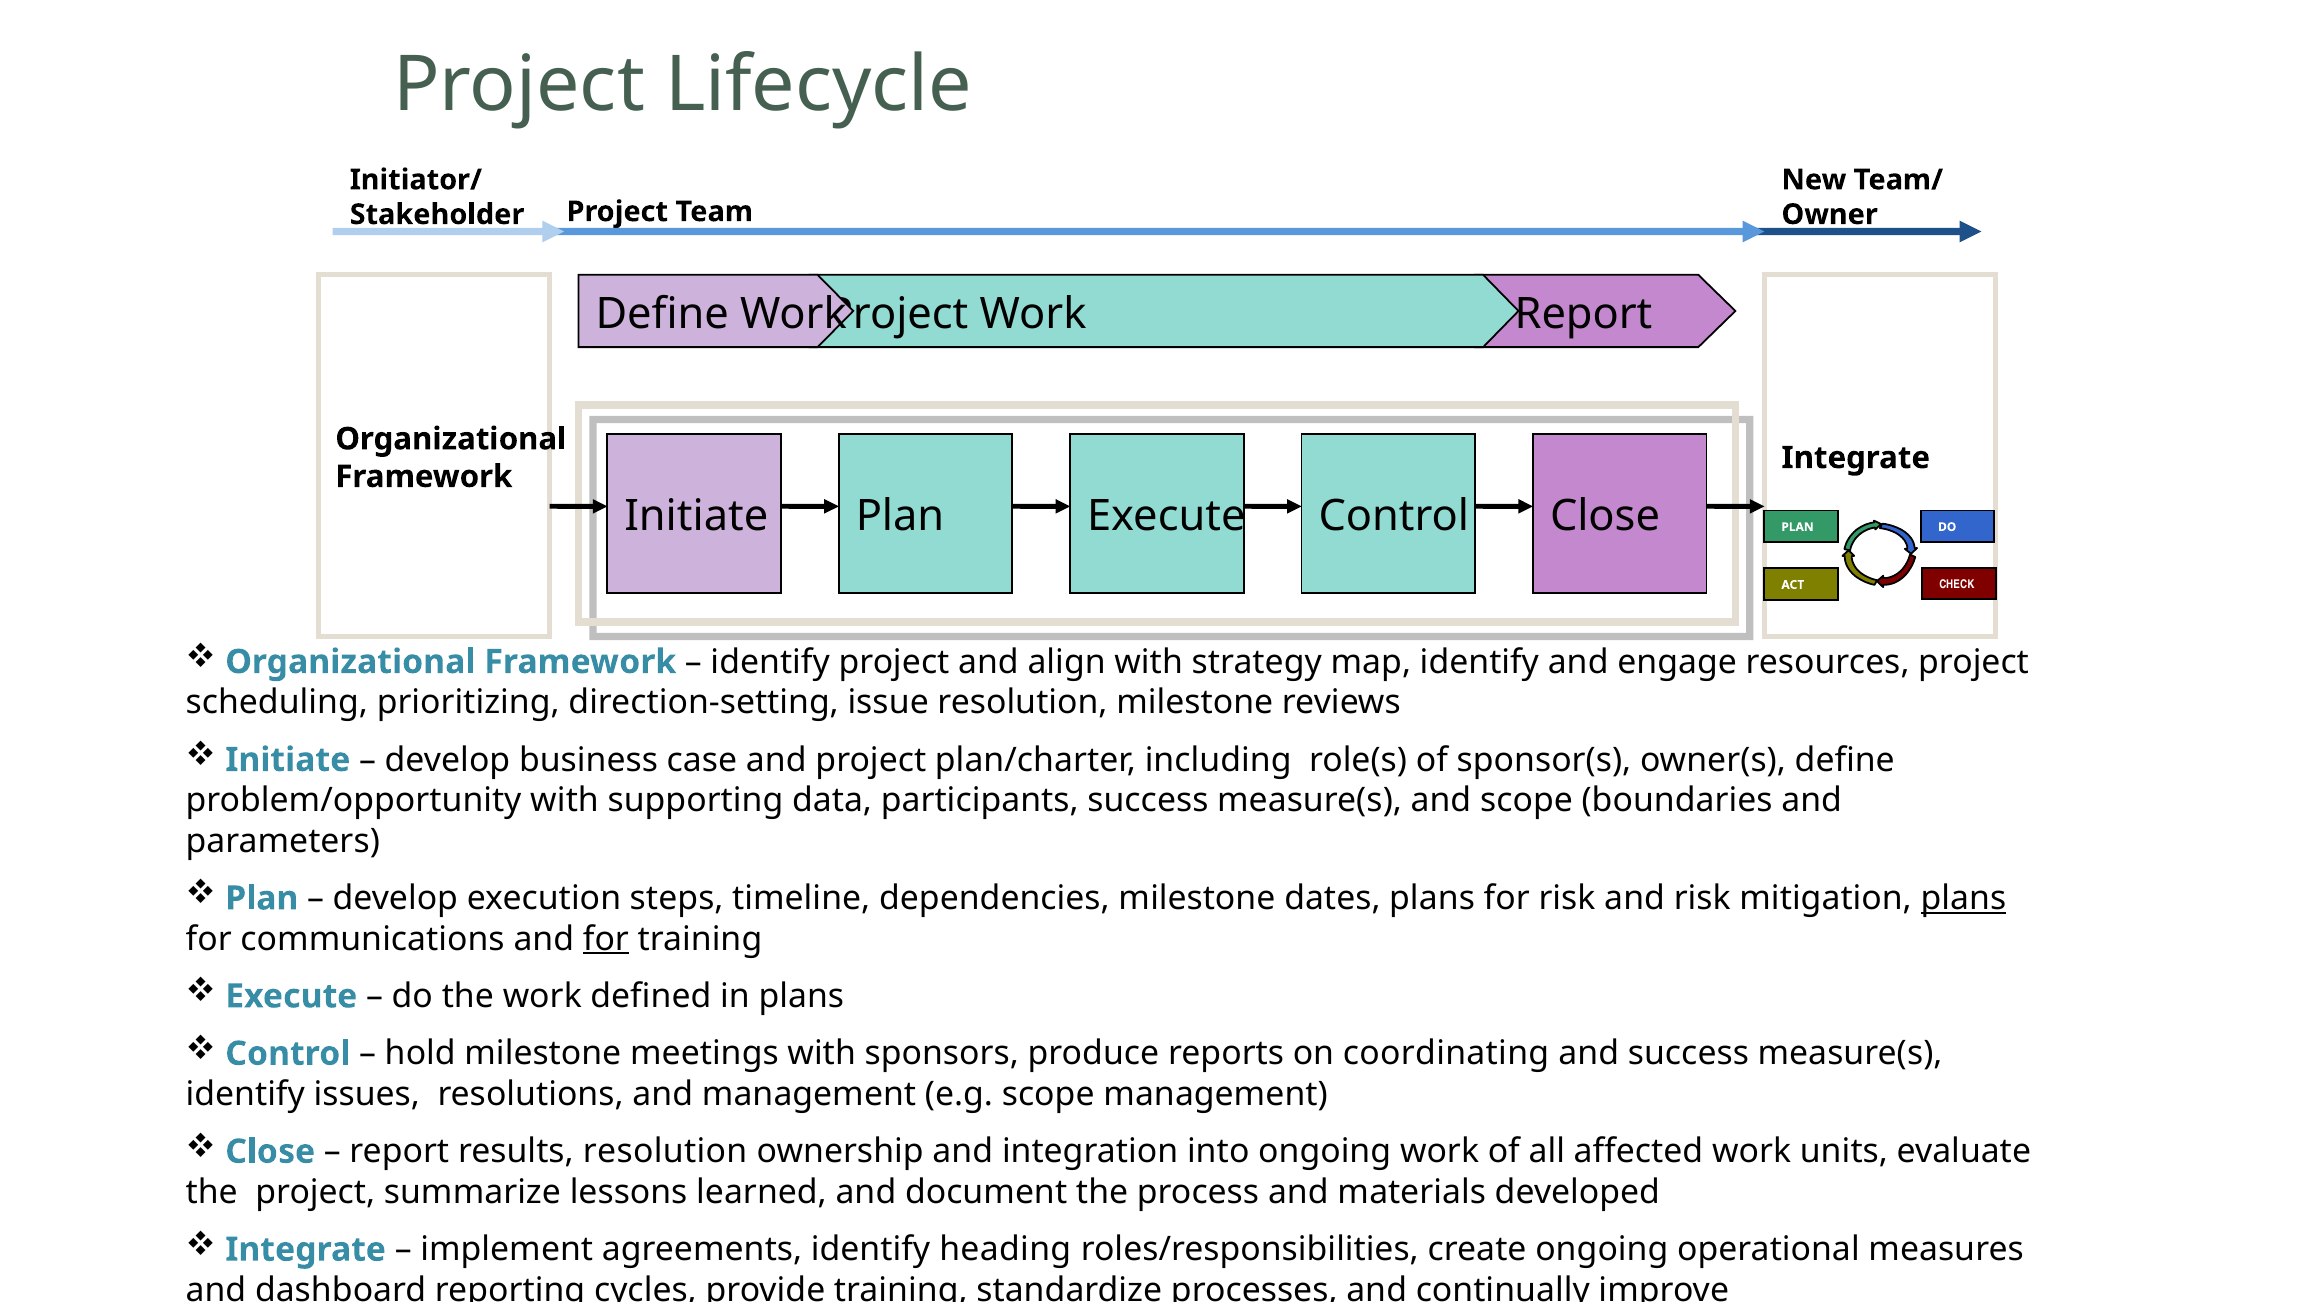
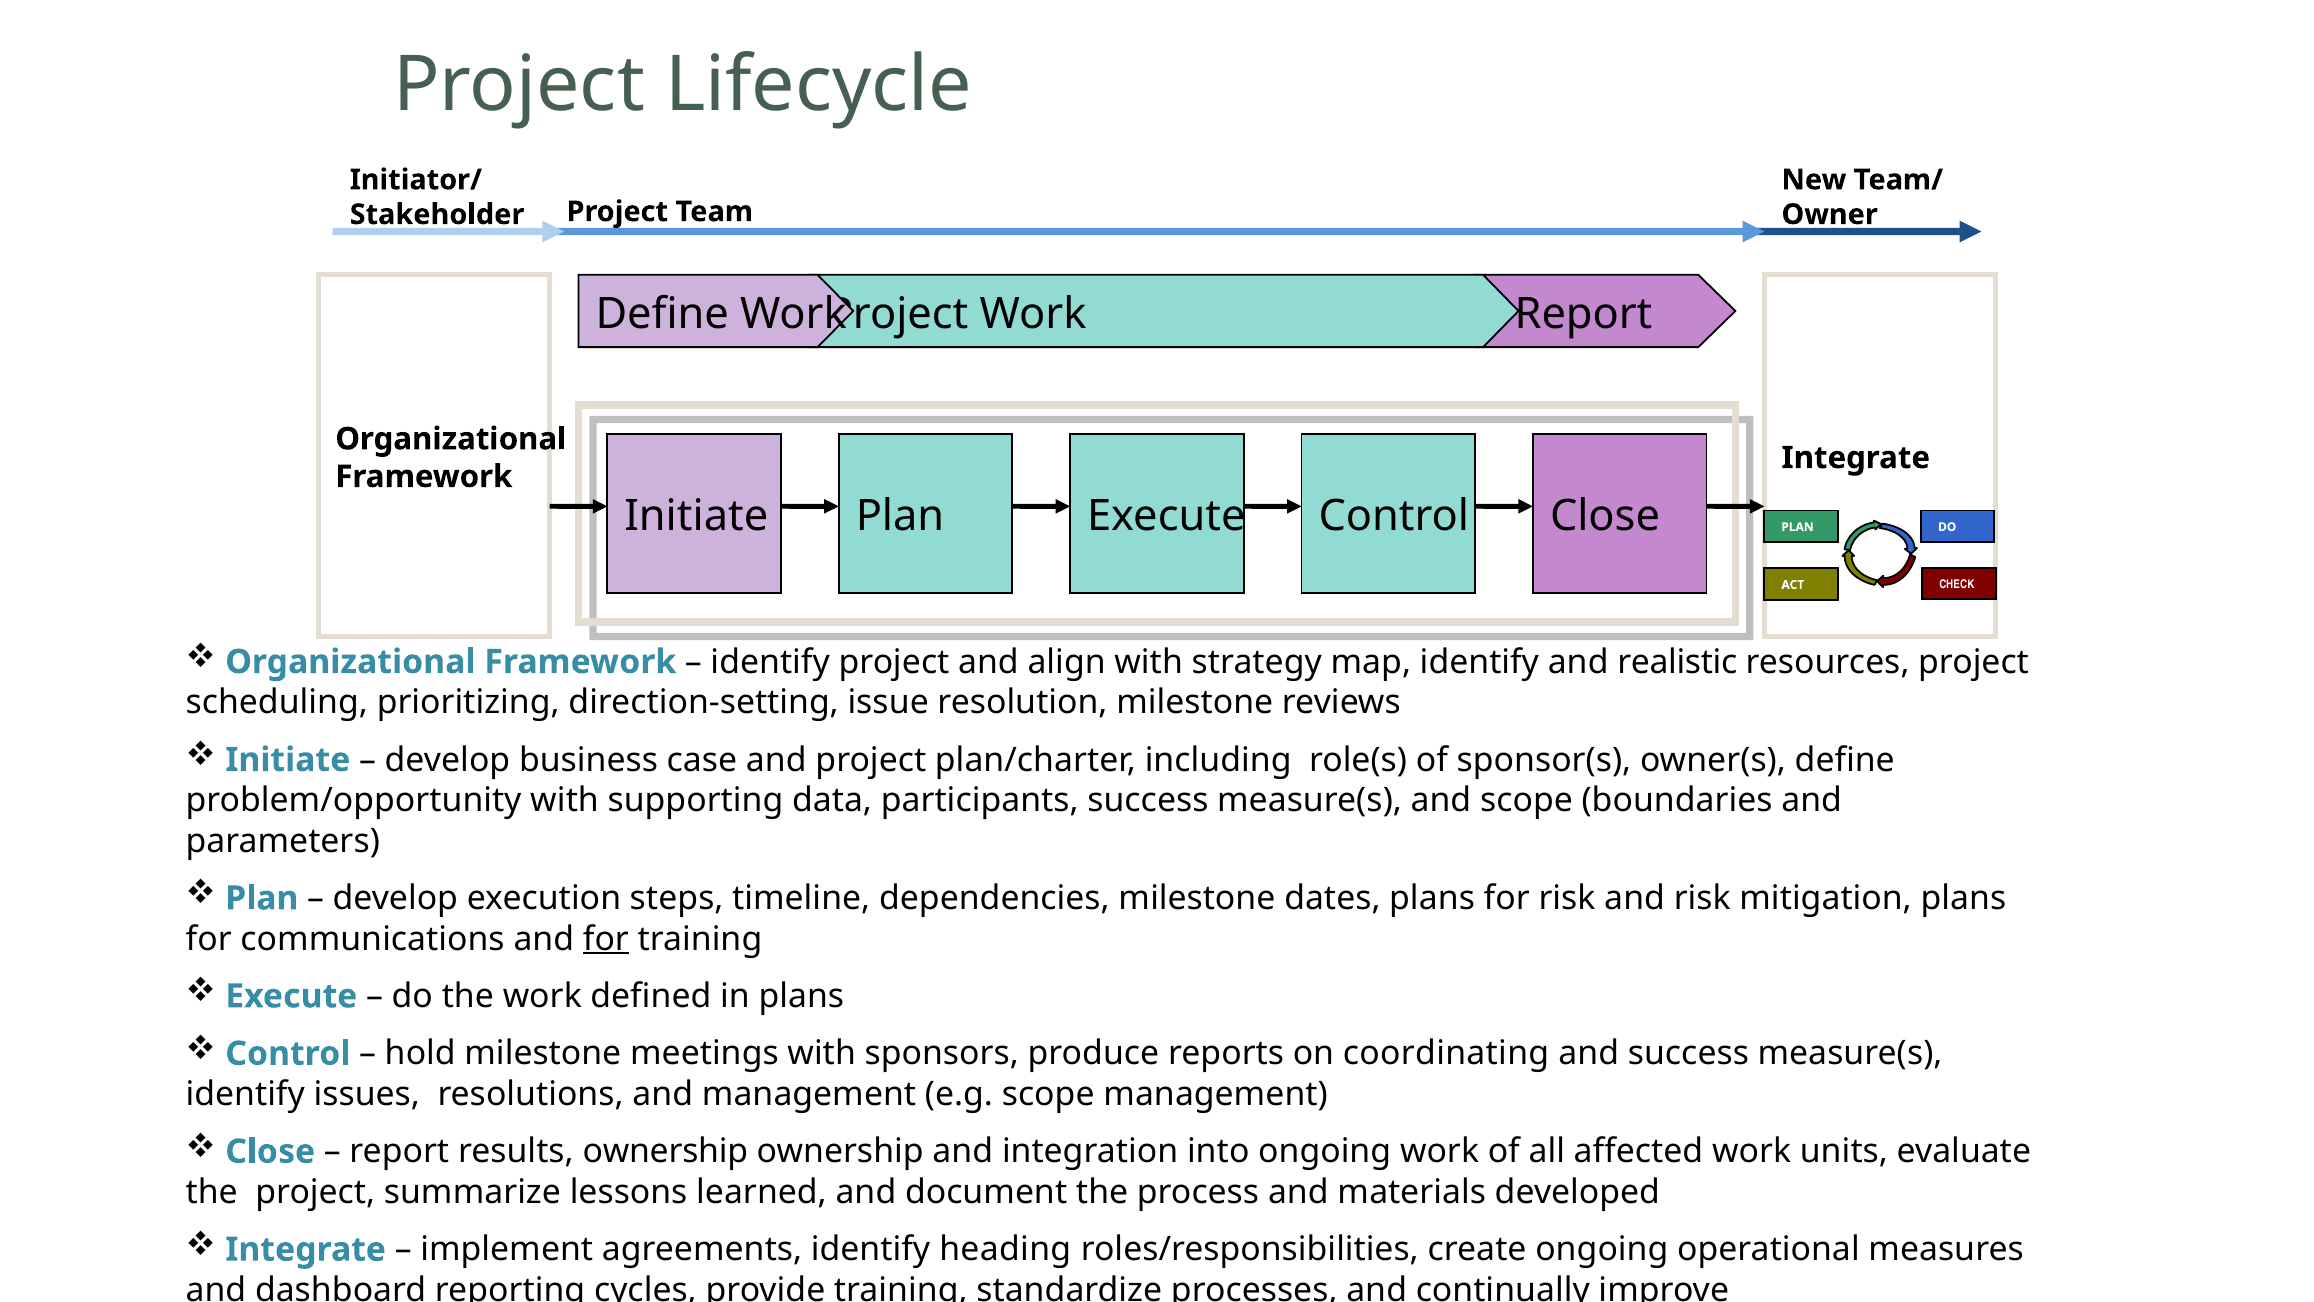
engage: engage -> realistic
plans at (1963, 898) underline: present -> none
results resolution: resolution -> ownership
